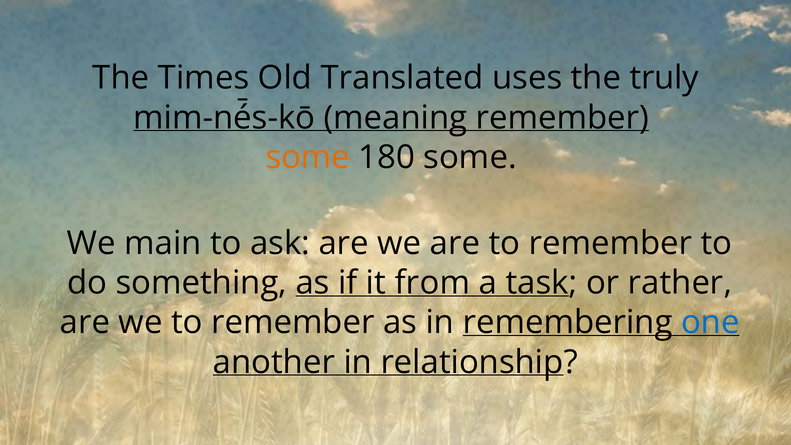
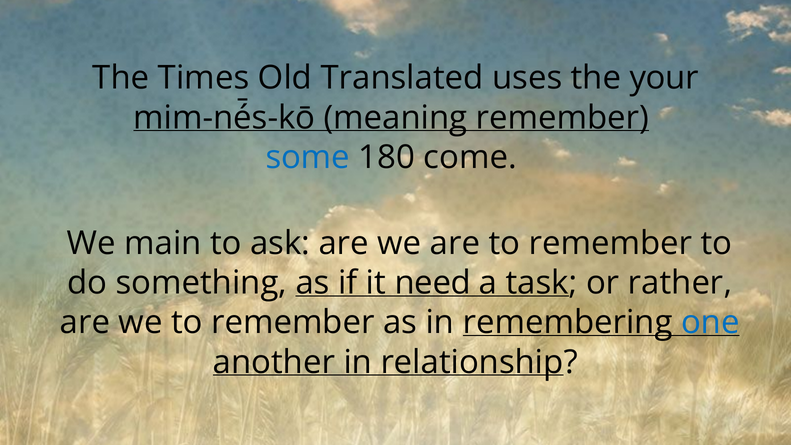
truly: truly -> your
some at (308, 157) colour: orange -> blue
180 some: some -> come
from: from -> need
